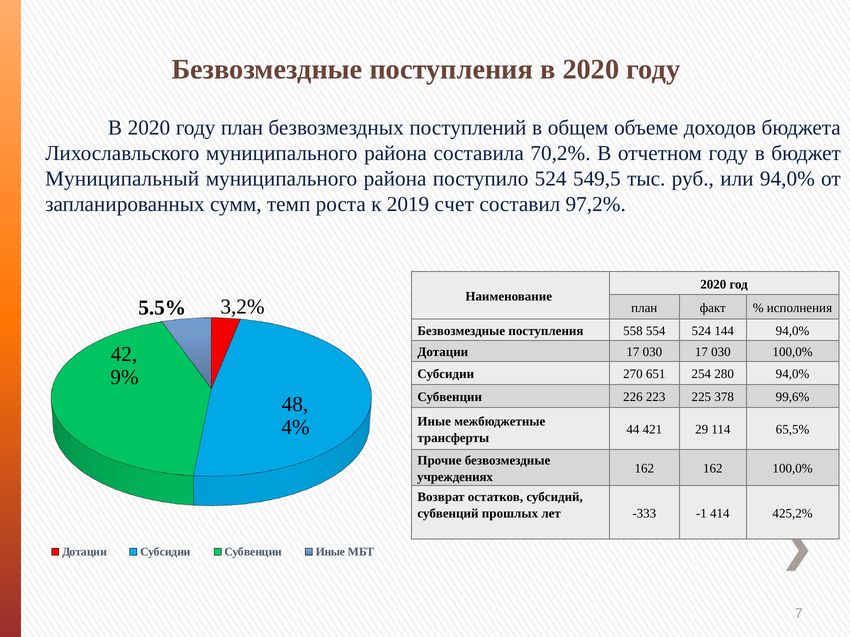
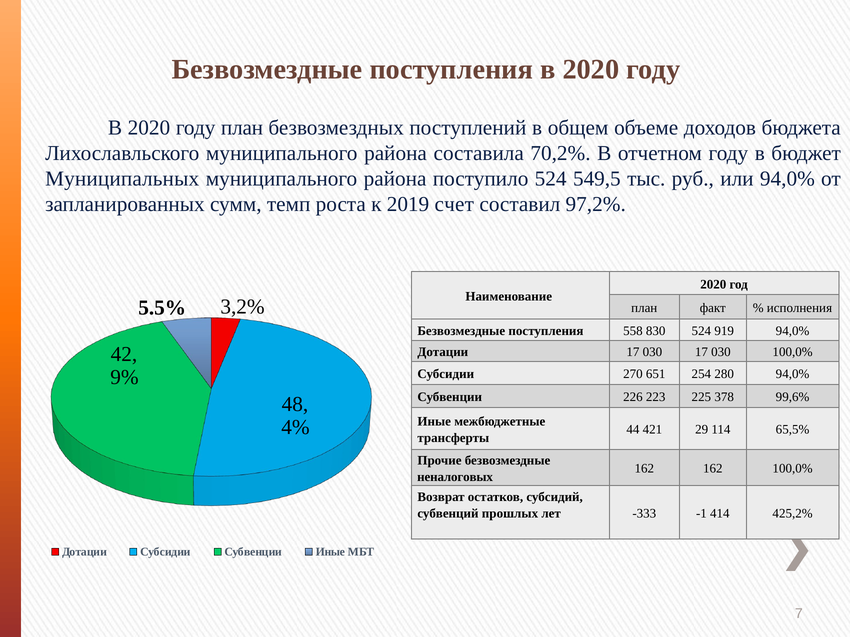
Муниципальный: Муниципальный -> Муниципальных
554: 554 -> 830
144: 144 -> 919
учреждениях: учреждениях -> неналоговых
